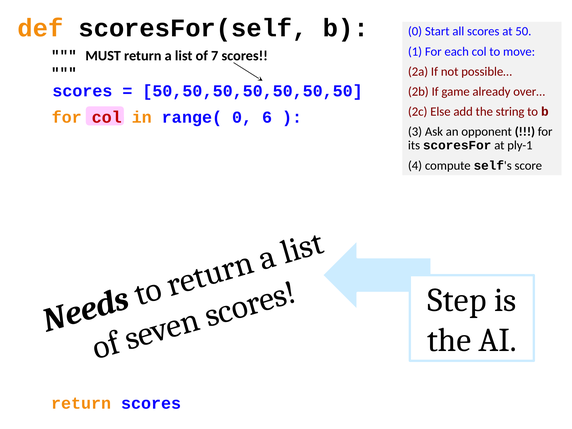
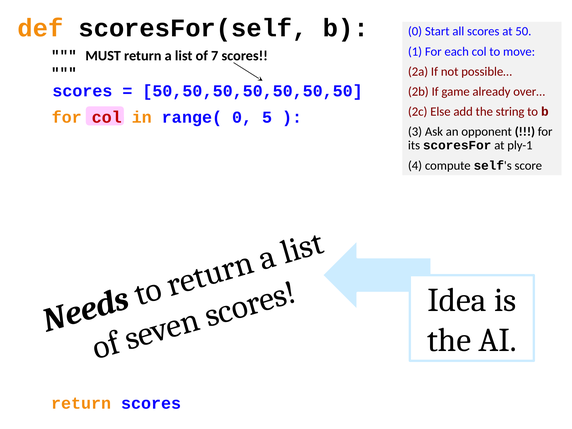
6: 6 -> 5
Step: Step -> Idea
